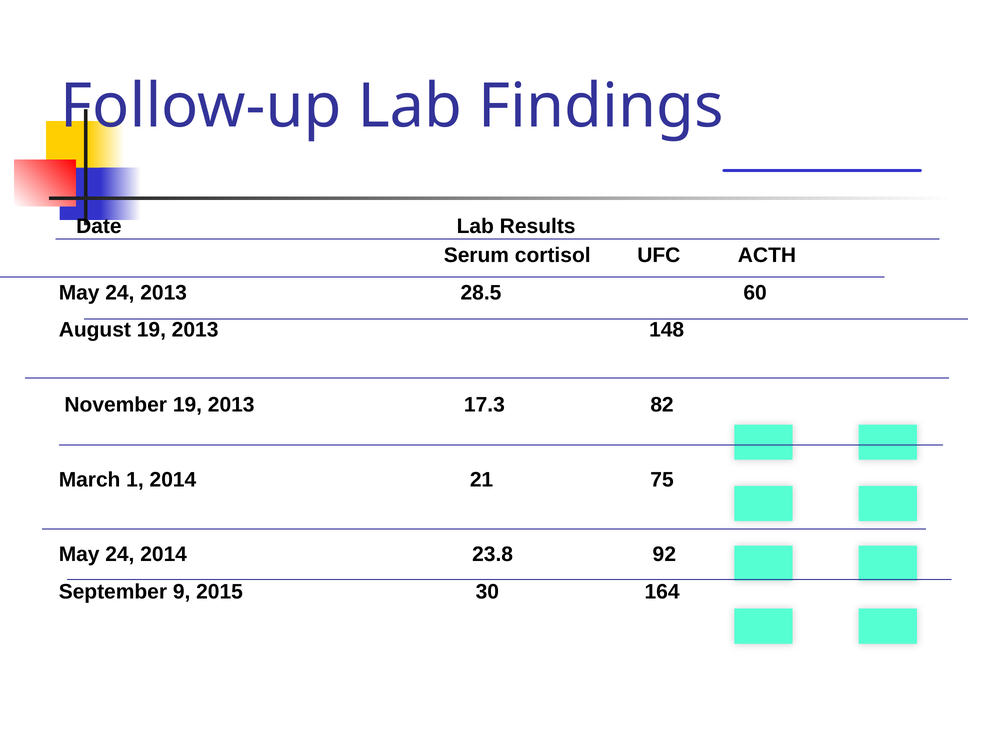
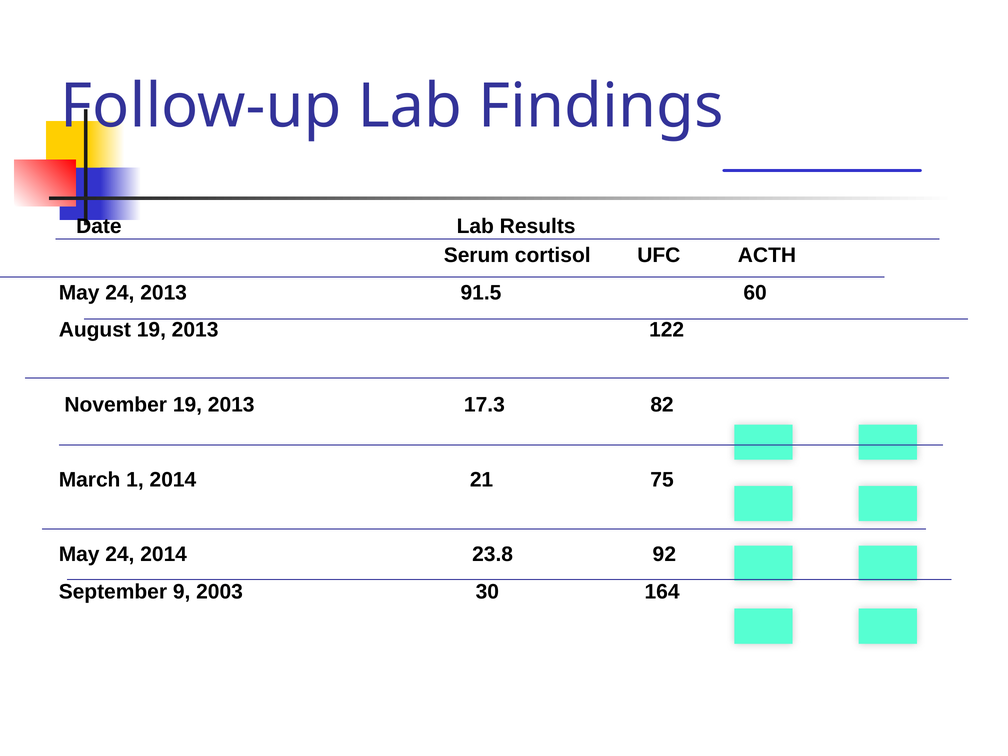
28.5: 28.5 -> 91.5
148: 148 -> 122
2015: 2015 -> 2003
